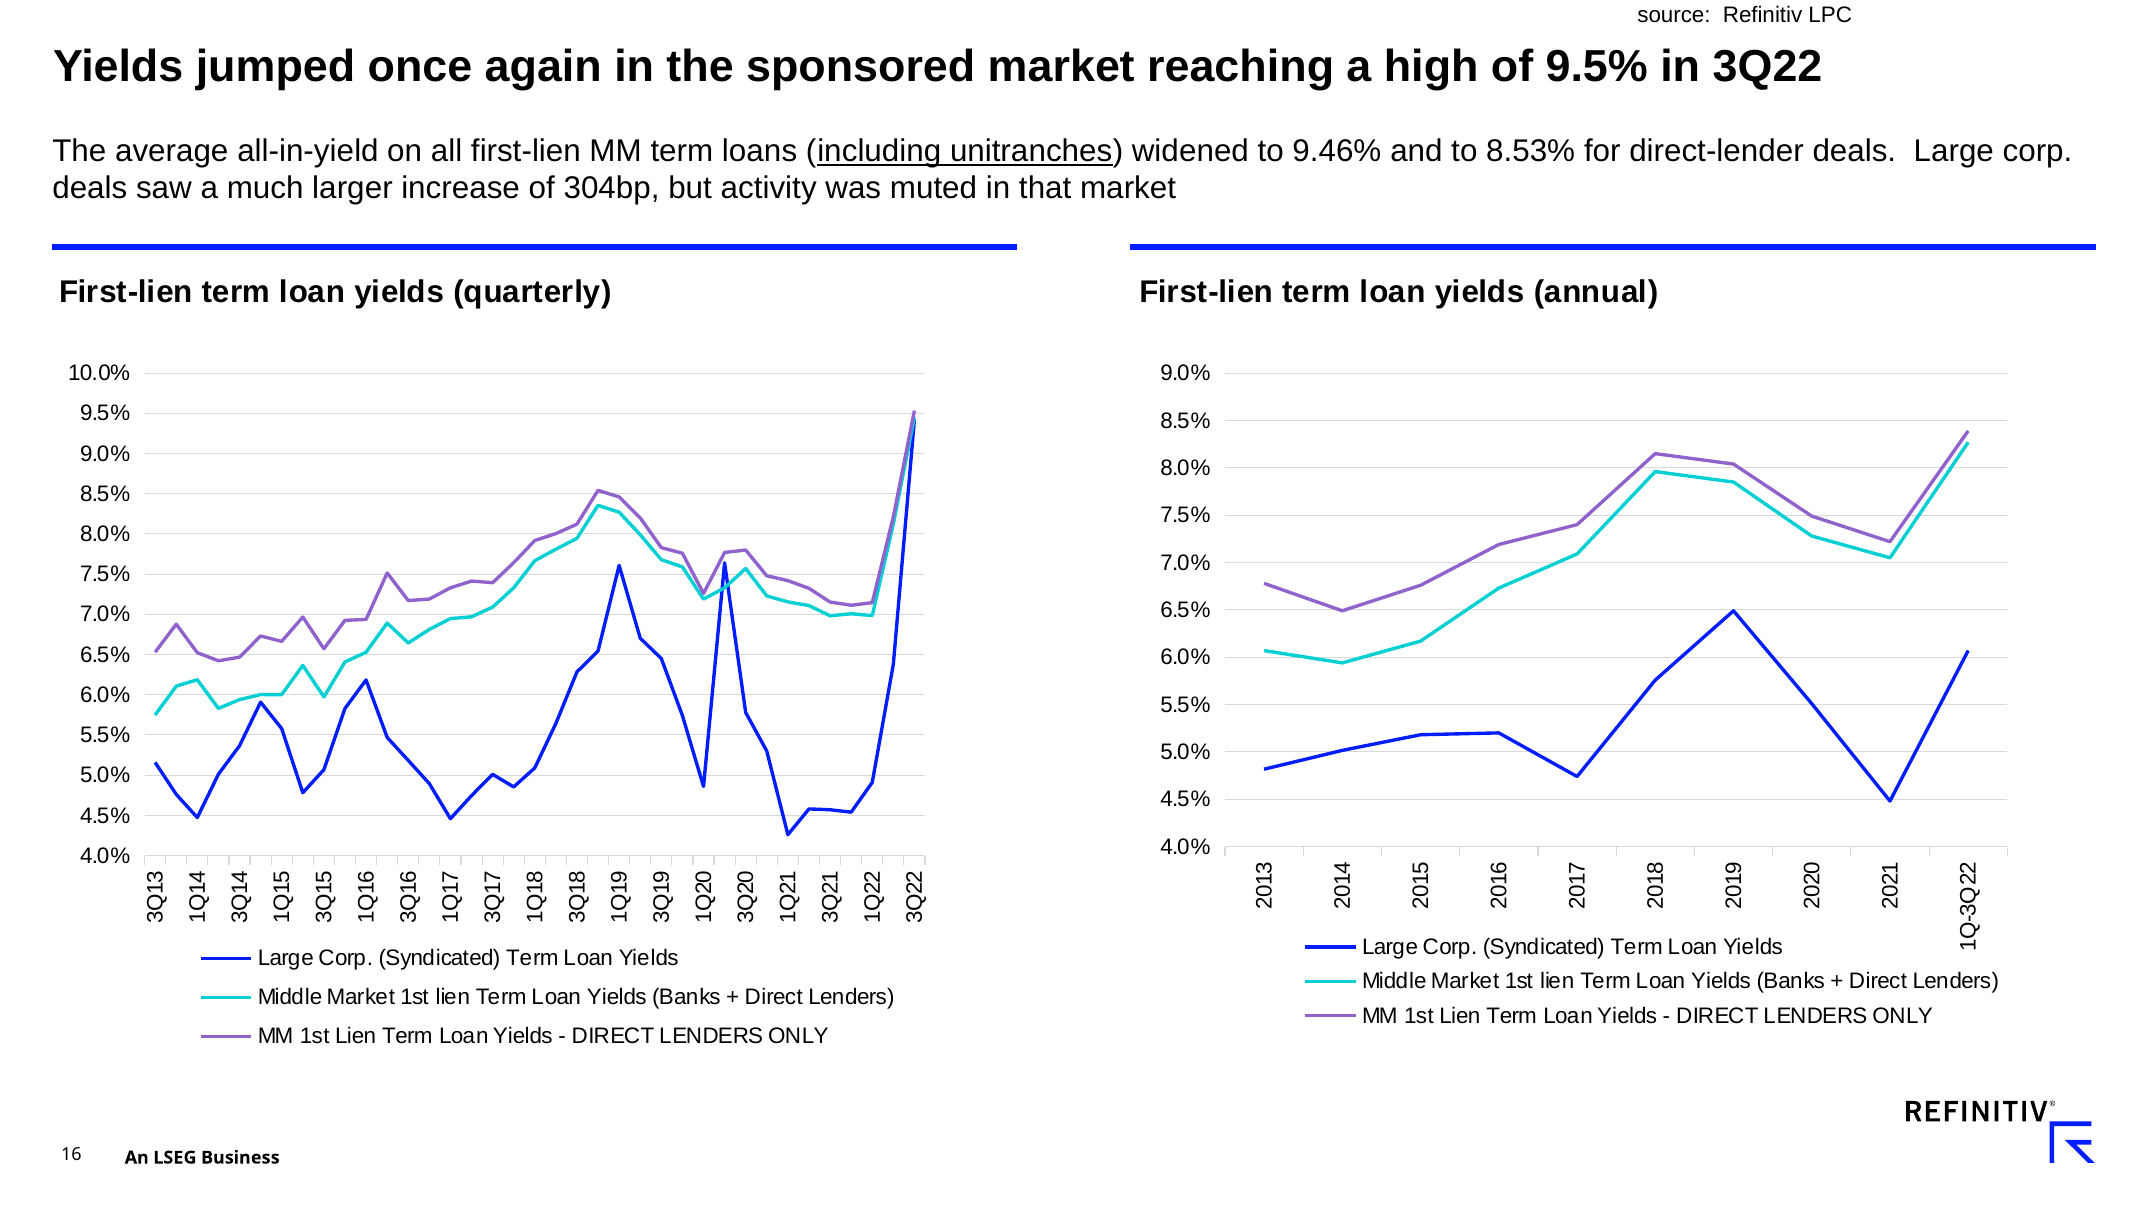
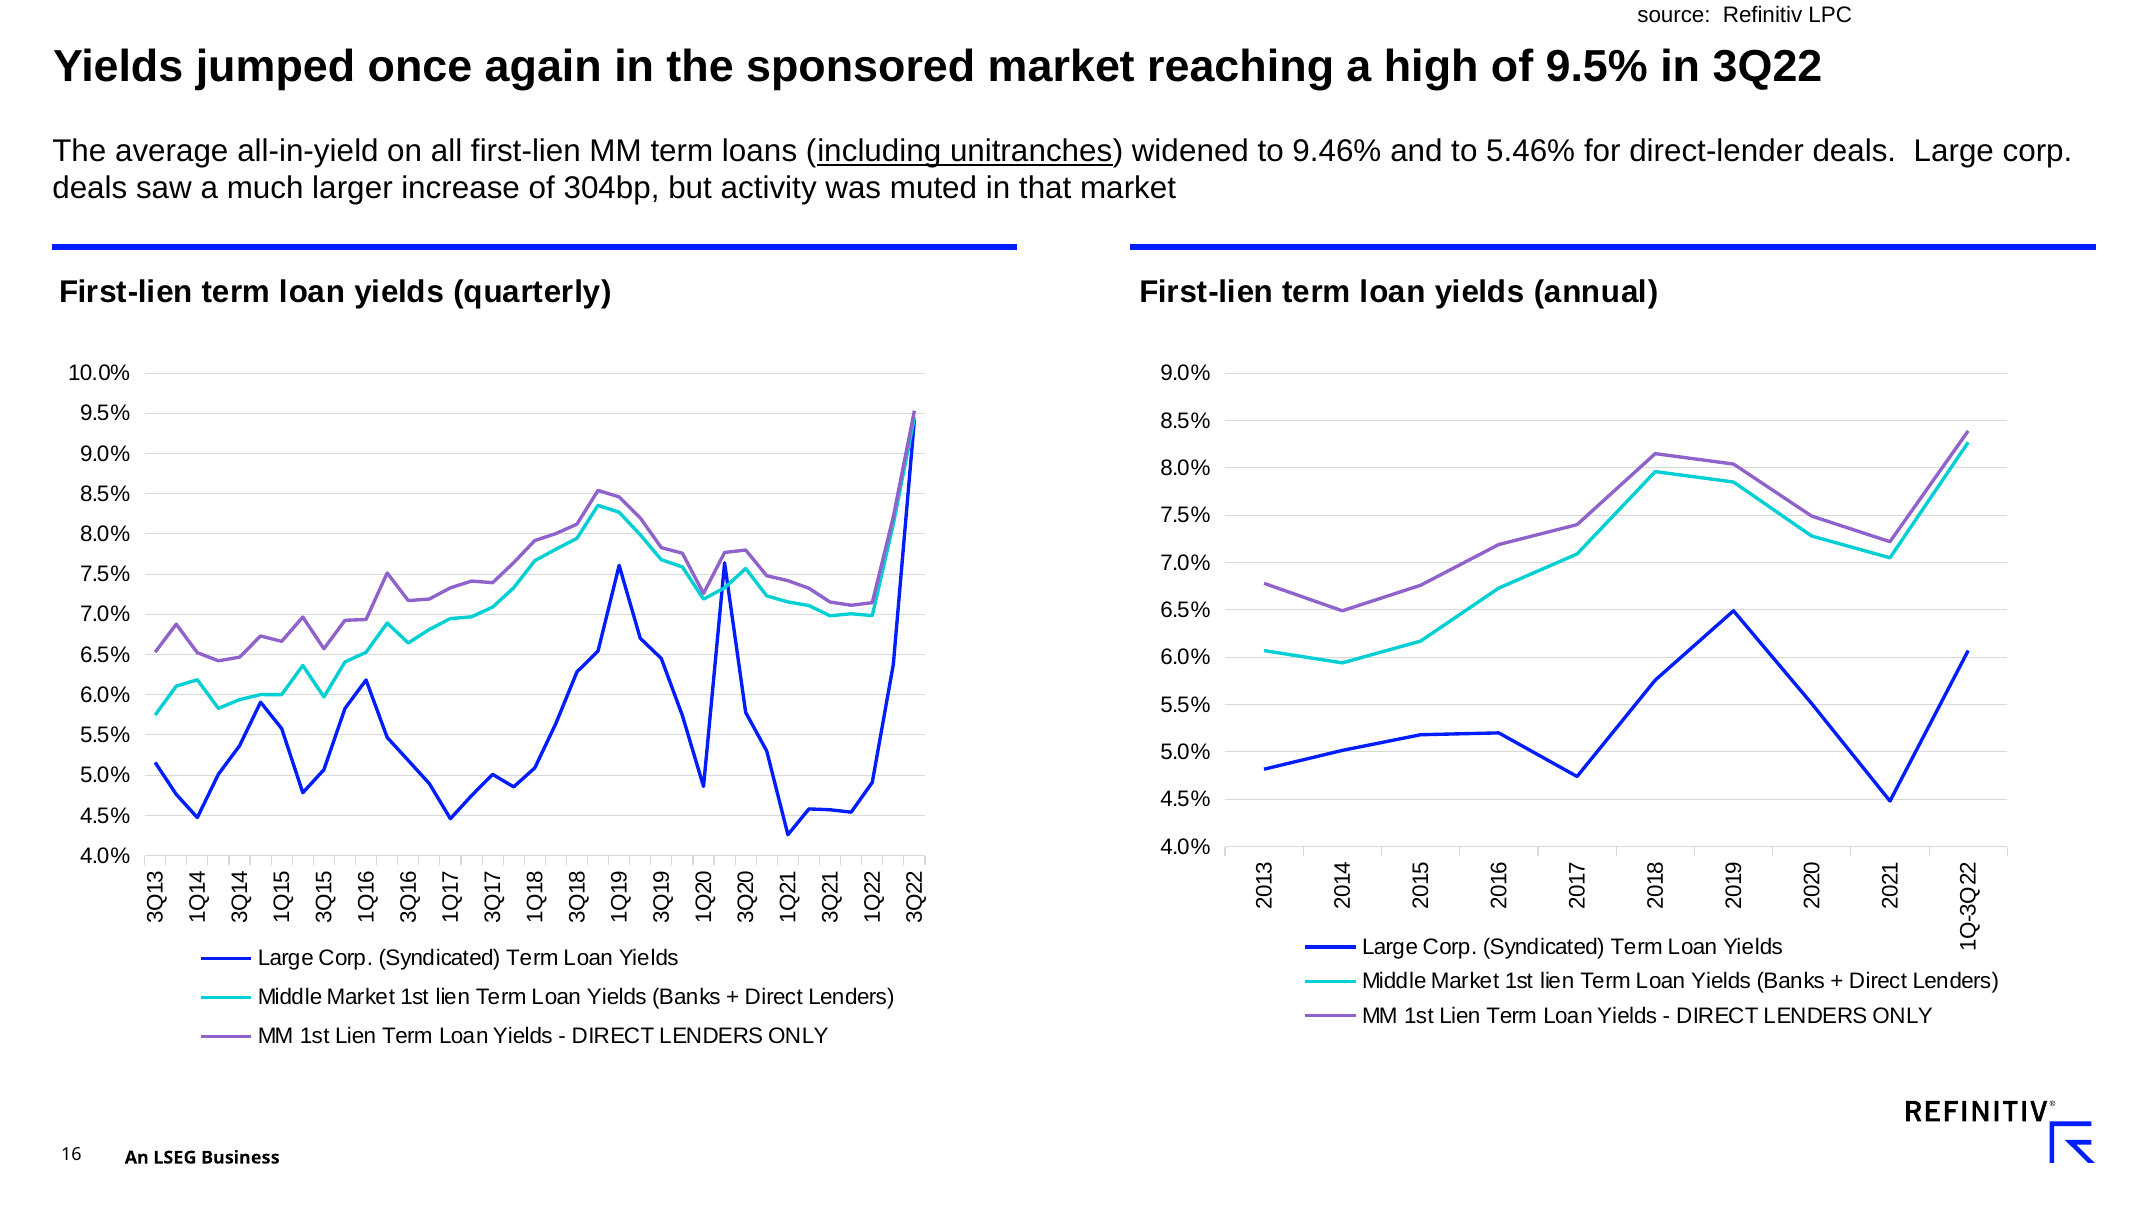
8.53%: 8.53% -> 5.46%
